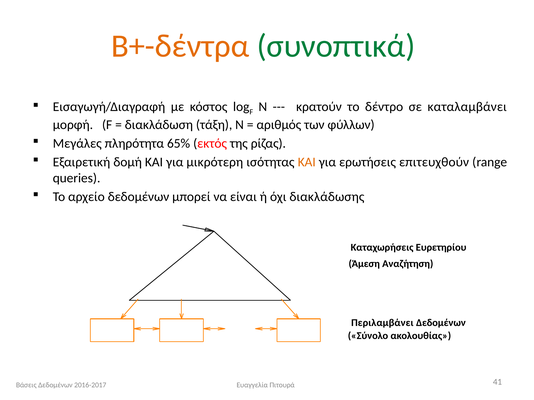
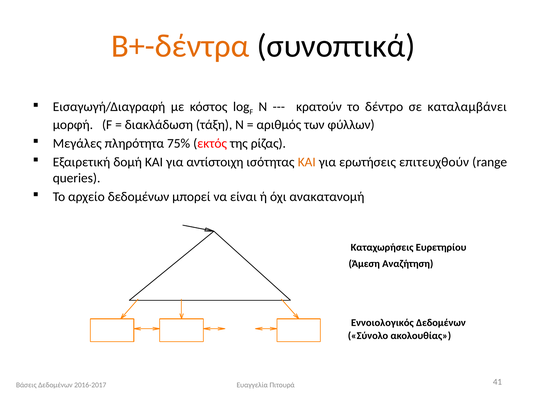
συνοπτικά colour: green -> black
65%: 65% -> 75%
μικρότερη: μικρότερη -> αντίστοιχη
διακλάδωσης: διακλάδωσης -> ανακατανομή
Περιλαμβάνει: Περιλαμβάνει -> Εννοιολογικός
